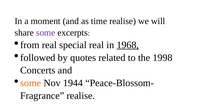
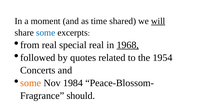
time realise: realise -> shared
will underline: none -> present
some at (46, 33) colour: purple -> blue
1998: 1998 -> 1954
1944: 1944 -> 1984
realise at (81, 96): realise -> should
